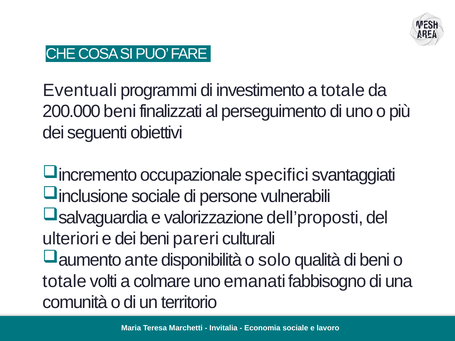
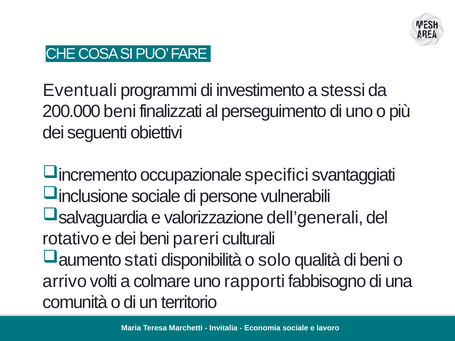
a totale: totale -> stessi
dell’proposti: dell’proposti -> dell’generali
ulteriori: ulteriori -> rotativo
ante: ante -> stati
totale at (65, 281): totale -> arrivo
emanati: emanati -> rapporti
